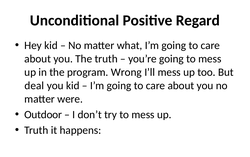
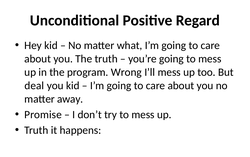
were: were -> away
Outdoor: Outdoor -> Promise
